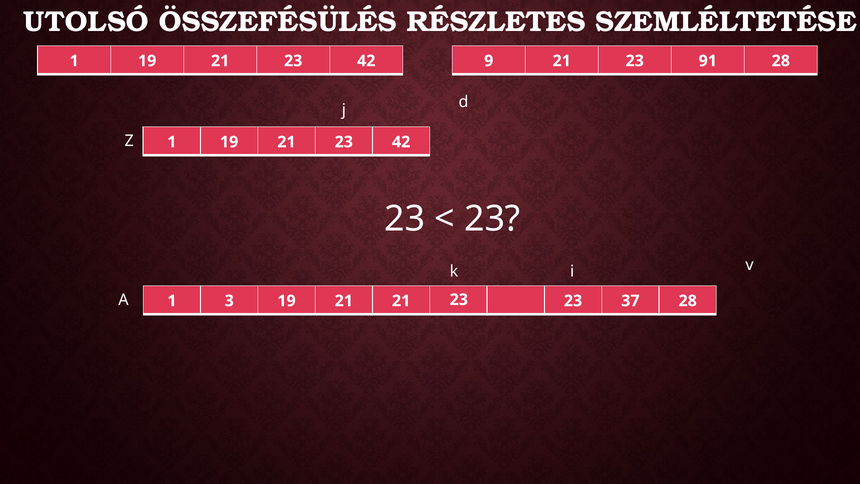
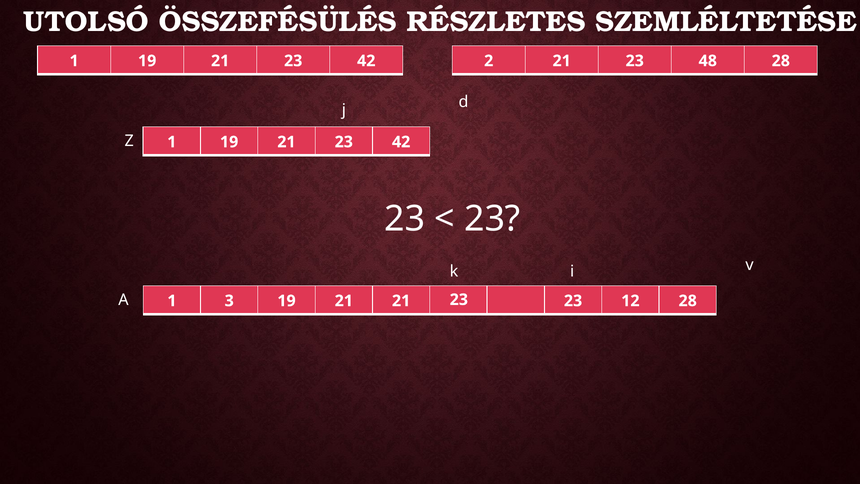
9: 9 -> 2
91: 91 -> 48
37: 37 -> 12
